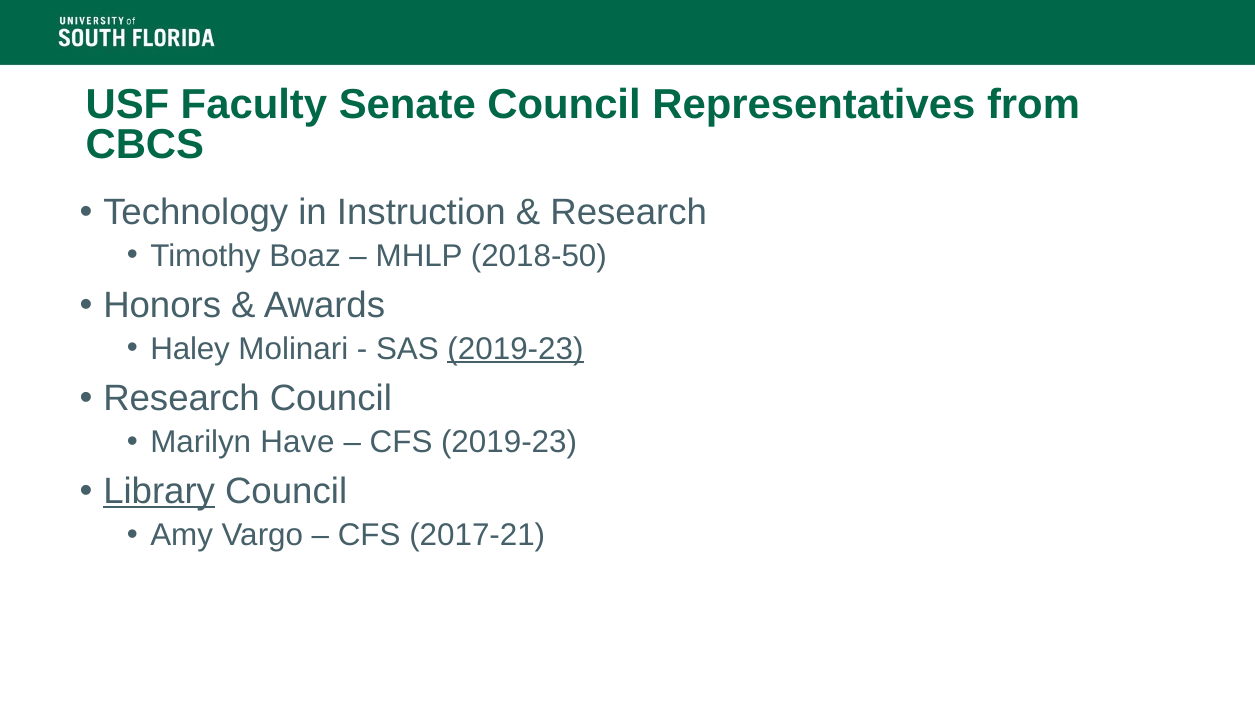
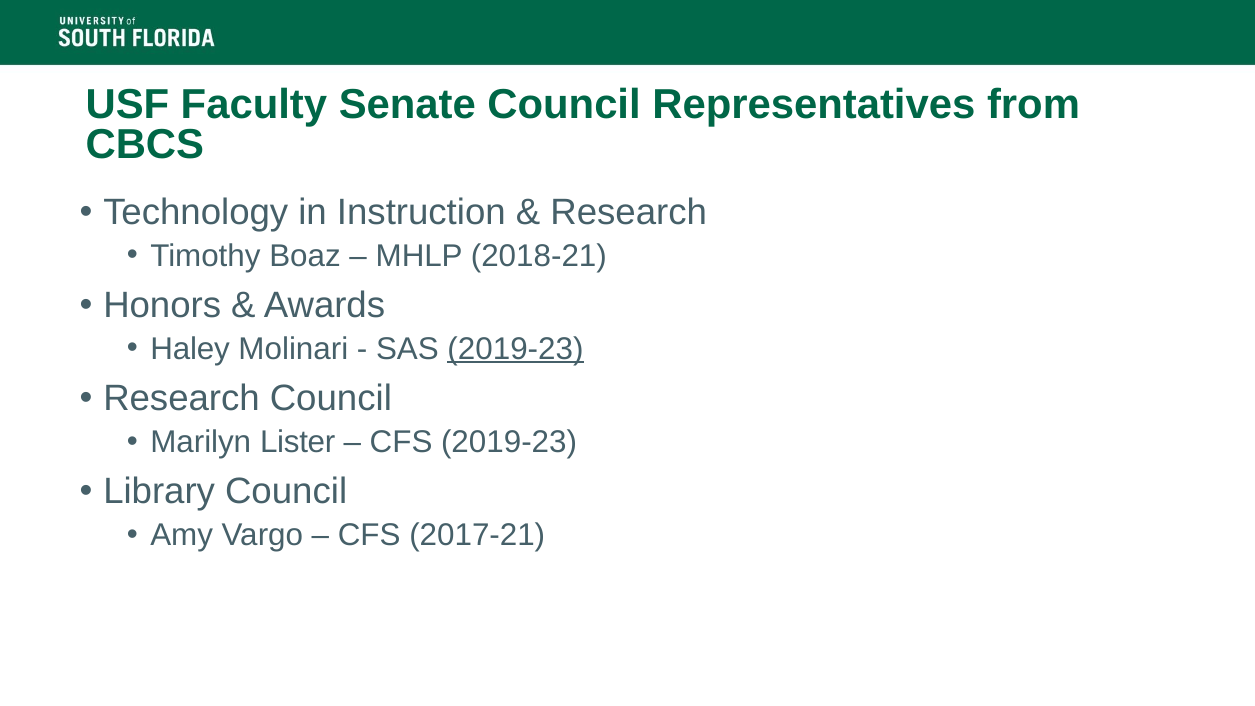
2018-50: 2018-50 -> 2018-21
Have: Have -> Lister
Library underline: present -> none
